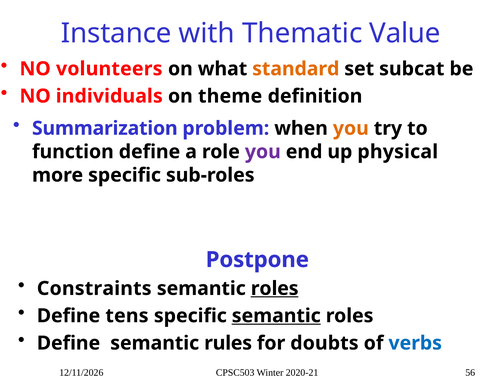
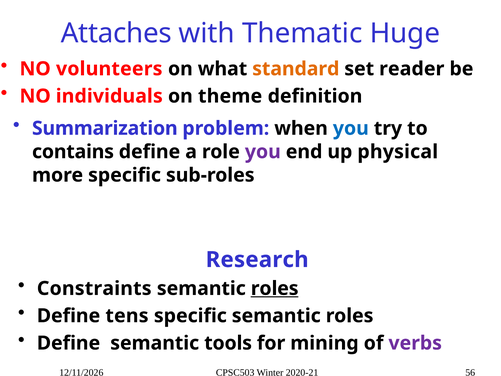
Instance: Instance -> Attaches
Value: Value -> Huge
subcat: subcat -> reader
you at (351, 128) colour: orange -> blue
function: function -> contains
Postpone: Postpone -> Research
semantic at (276, 316) underline: present -> none
rules: rules -> tools
doubts: doubts -> mining
verbs colour: blue -> purple
